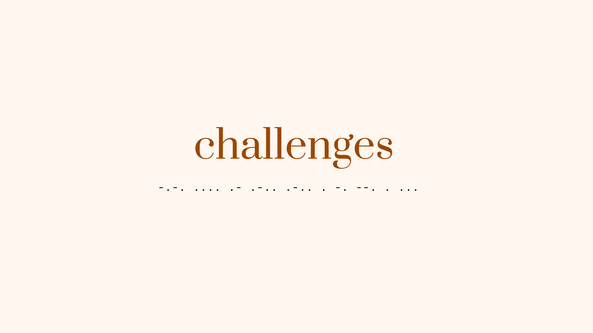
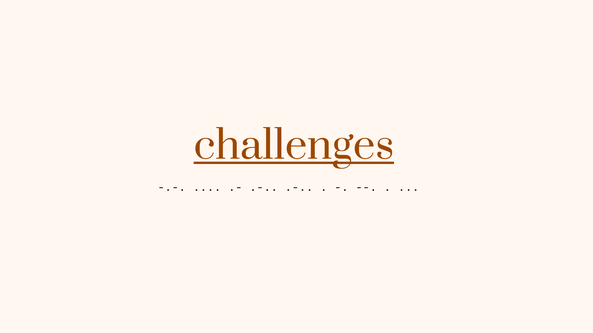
challenges underline: none -> present
